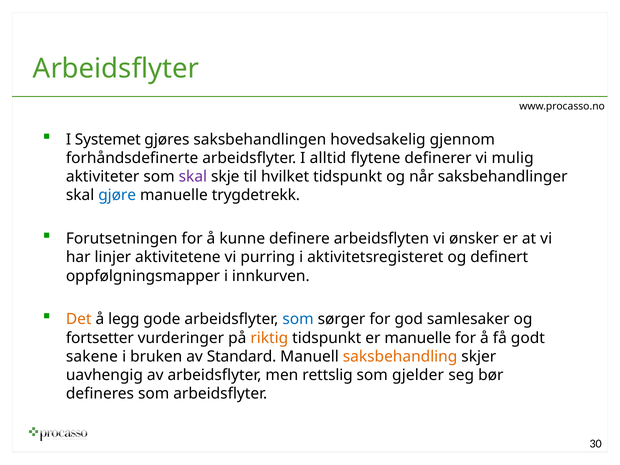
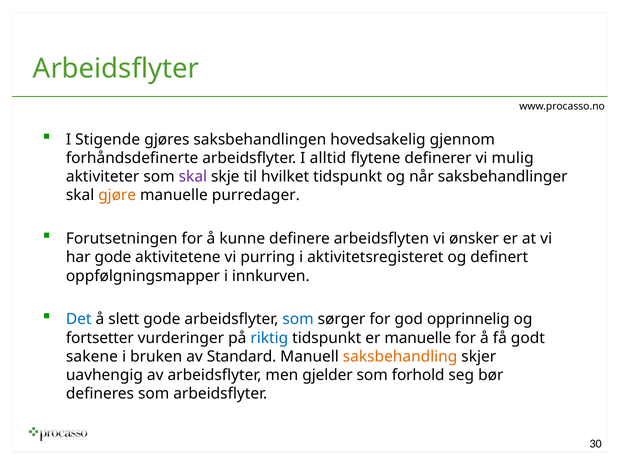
Systemet: Systemet -> Stigende
gjøre colour: blue -> orange
trygdetrekk: trygdetrekk -> purredager
har linjer: linjer -> gode
Det colour: orange -> blue
legg: legg -> slett
samlesaker: samlesaker -> opprinnelig
riktig colour: orange -> blue
rettslig: rettslig -> gjelder
gjelder: gjelder -> forhold
